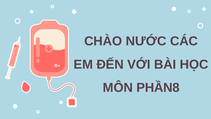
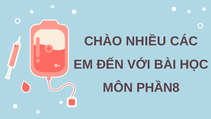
NƯỚC: NƯỚC -> NHIỀU
